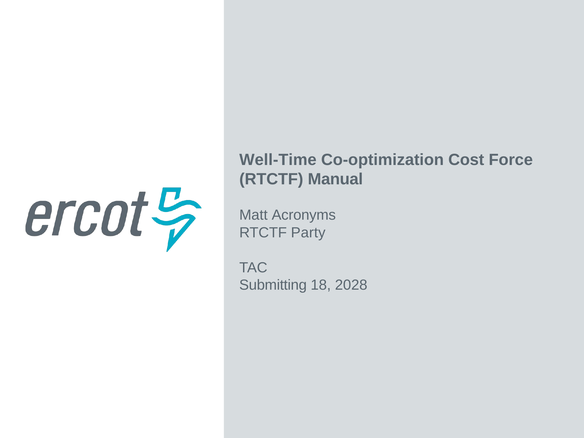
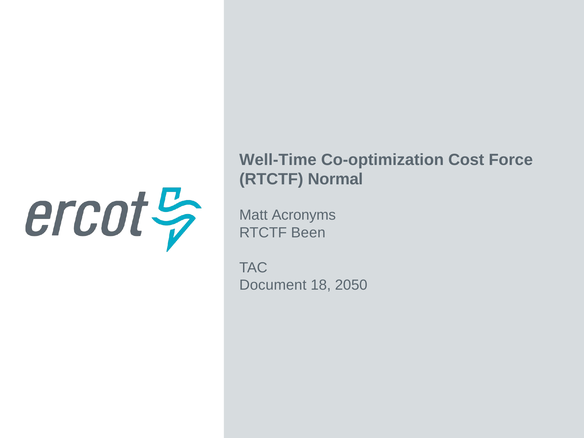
Manual: Manual -> Normal
Party: Party -> Been
Submitting: Submitting -> Document
2028: 2028 -> 2050
